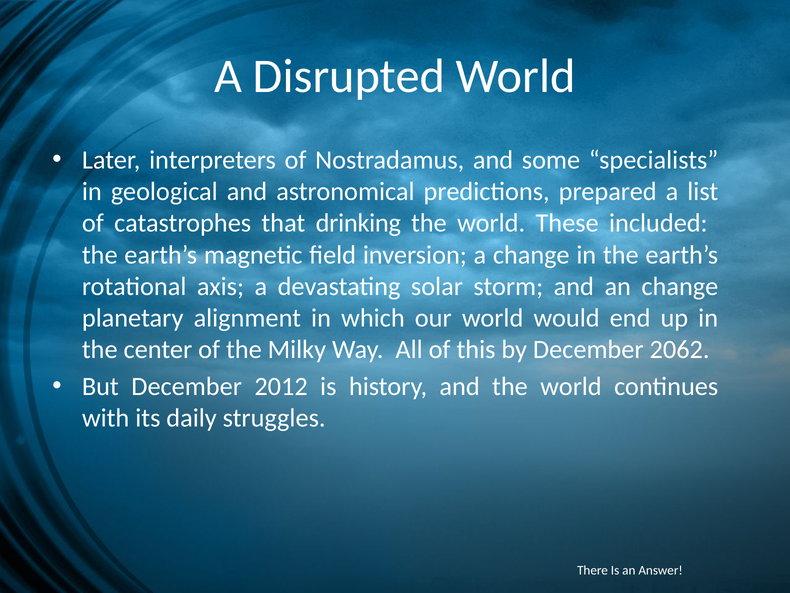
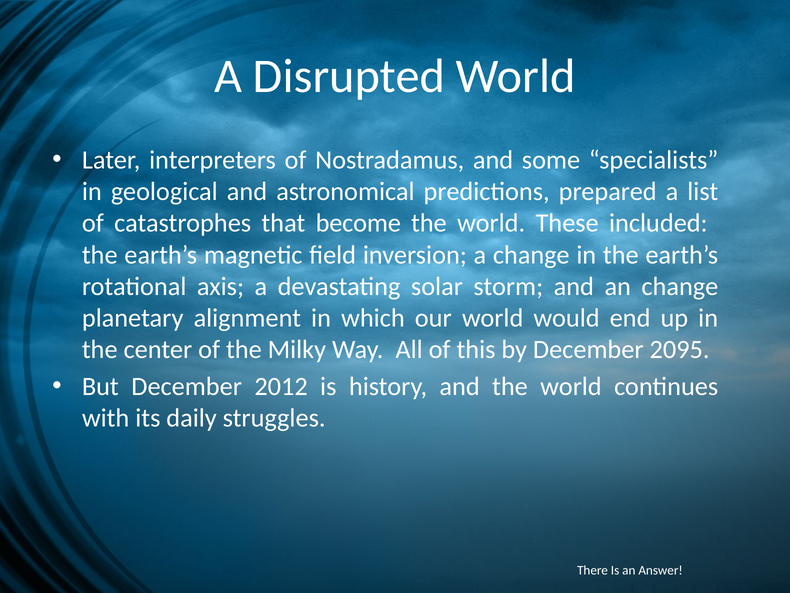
drinking: drinking -> become
2062: 2062 -> 2095
